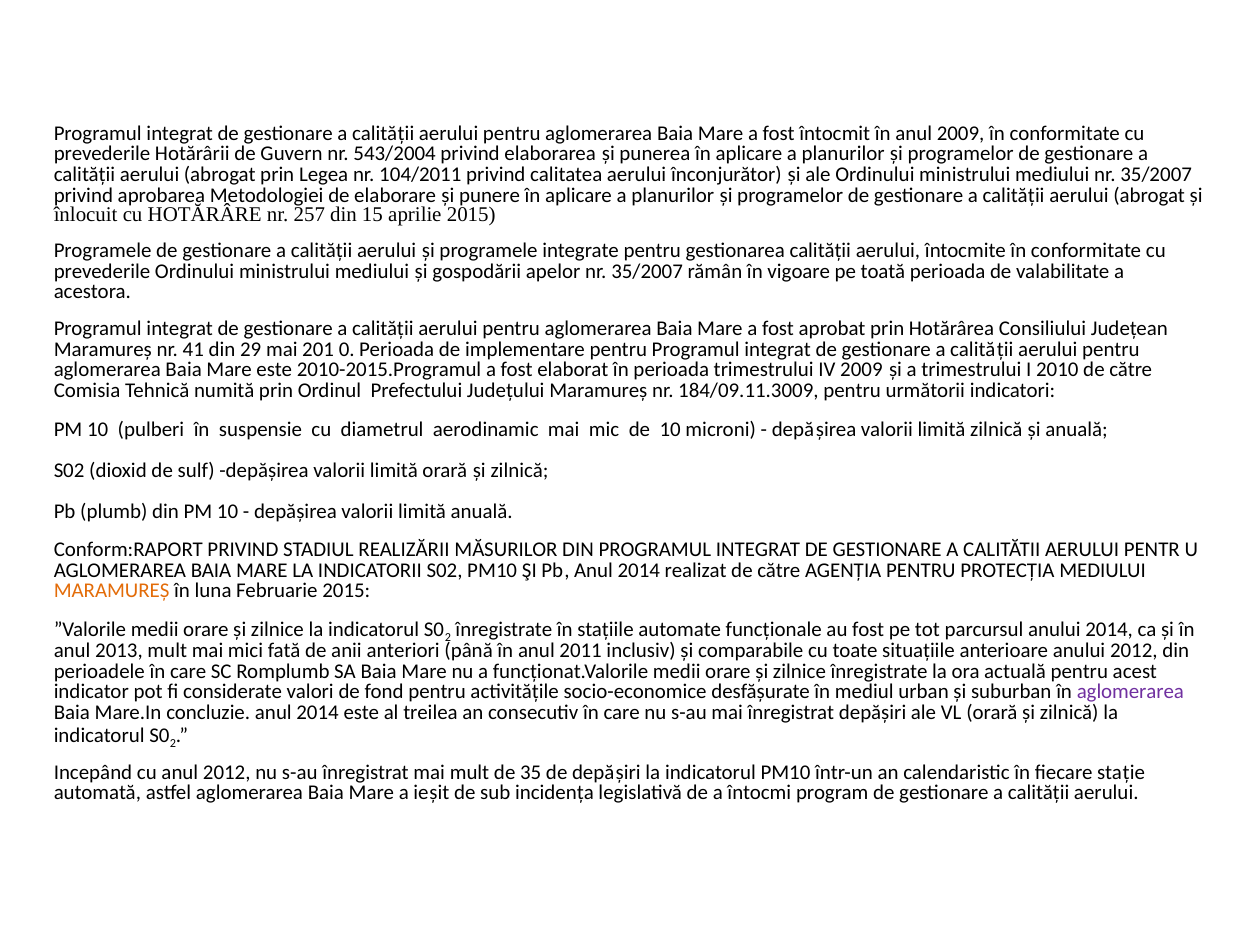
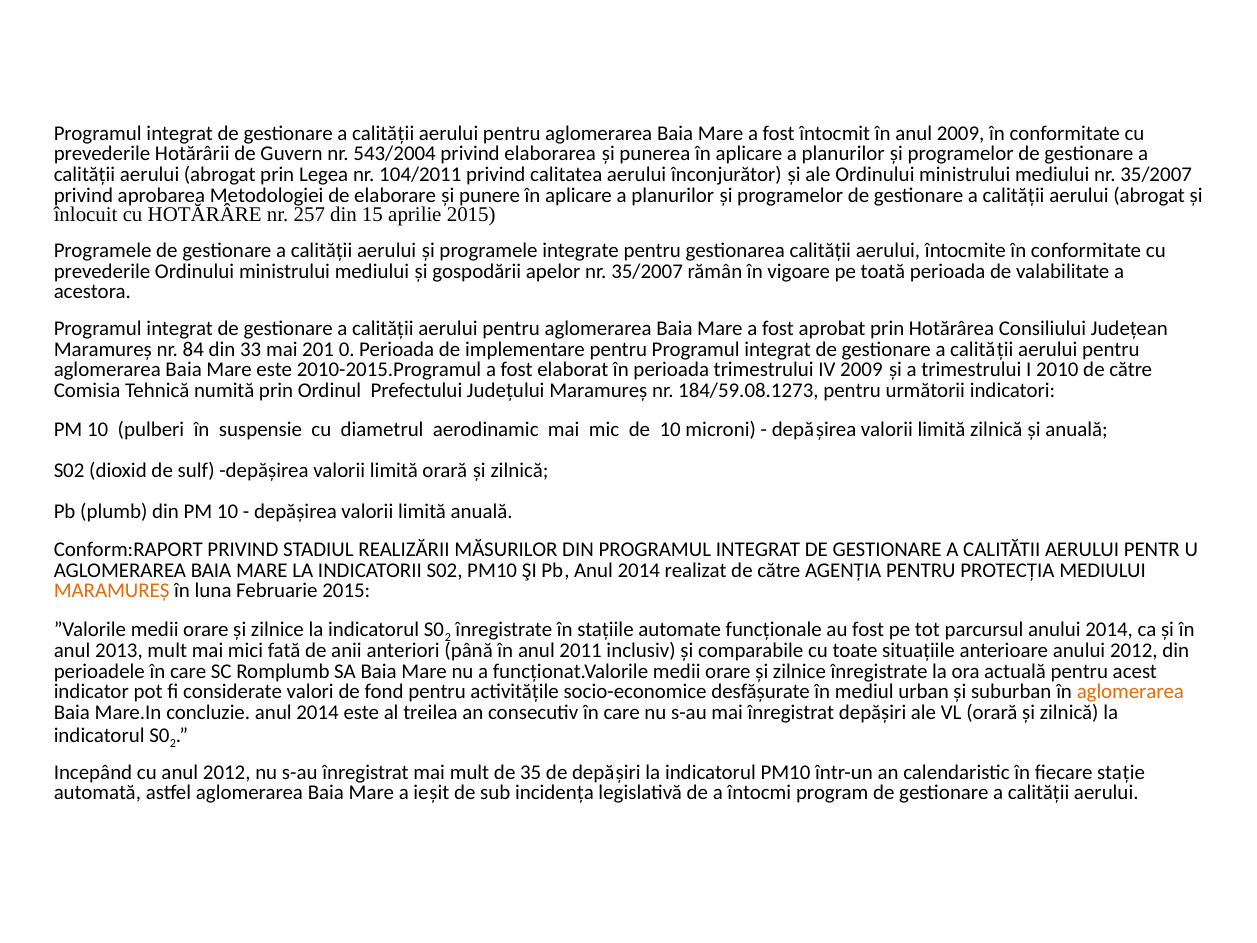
41: 41 -> 84
29: 29 -> 33
184/09.11.3009: 184/09.11.3009 -> 184/59.08.1273
aglomerarea at (1130, 692) colour: purple -> orange
